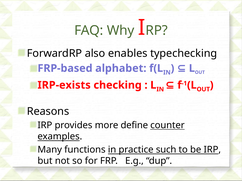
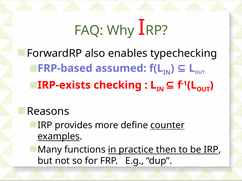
alphabet: alphabet -> assumed
such: such -> then
